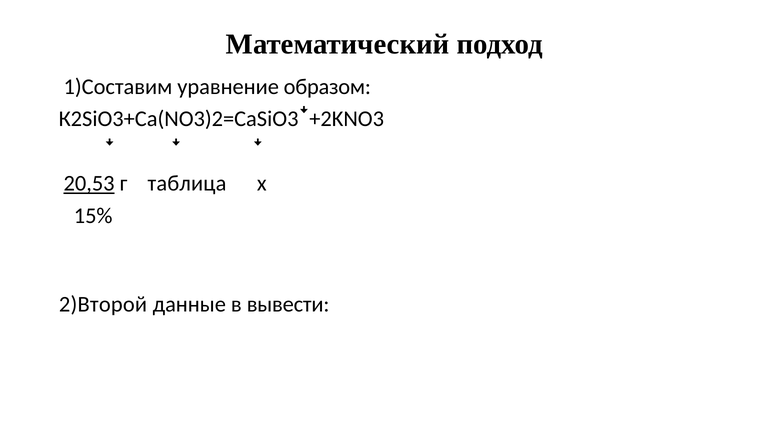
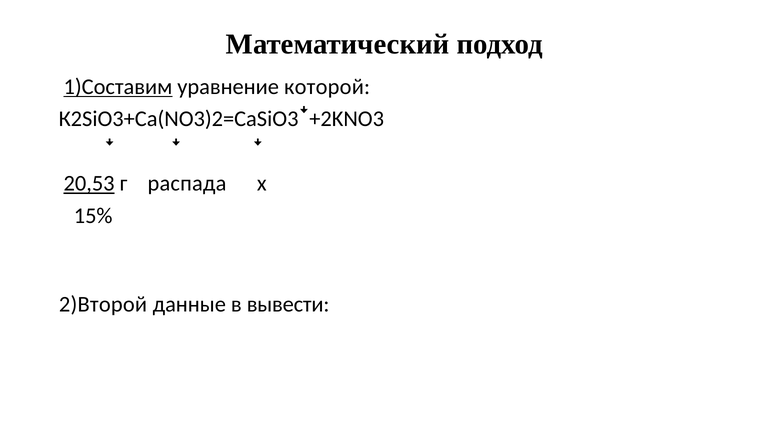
1)Составим underline: none -> present
образом: образом -> которой
таблица: таблица -> распада
